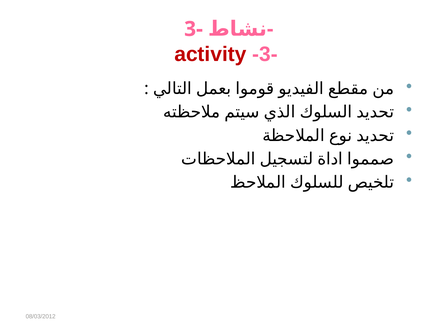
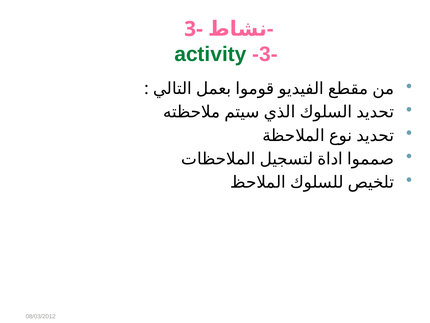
activity colour: red -> green
